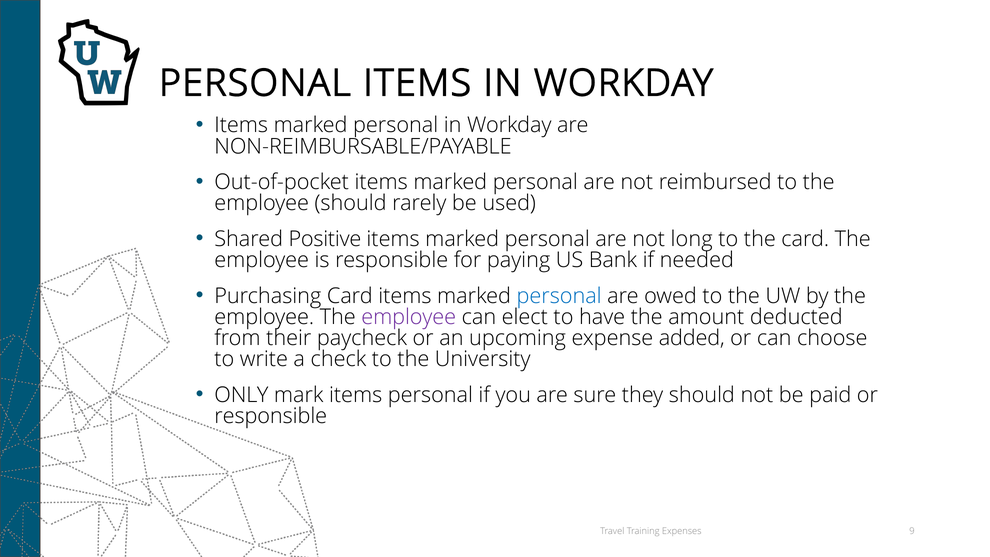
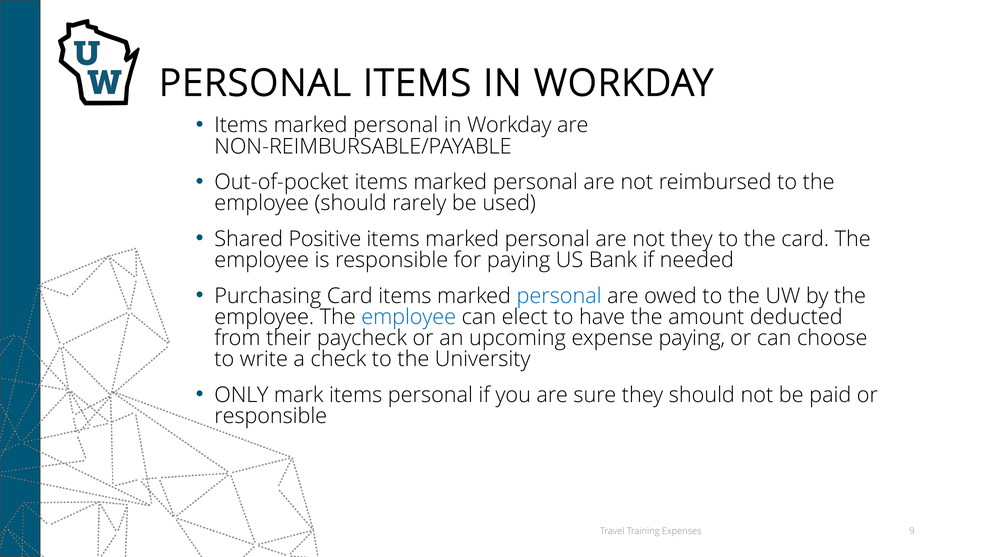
not long: long -> they
employee at (409, 317) colour: purple -> blue
expense added: added -> paying
